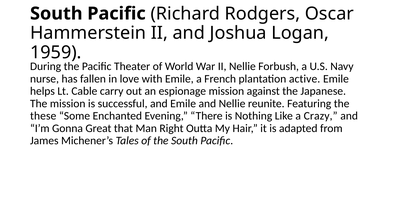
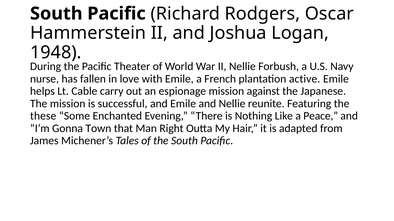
1959: 1959 -> 1948
Crazy: Crazy -> Peace
Great: Great -> Town
